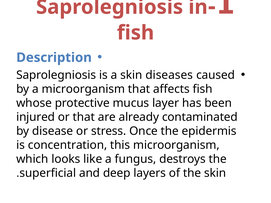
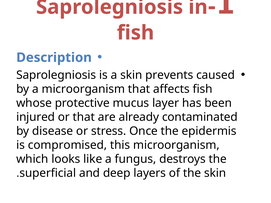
diseases: diseases -> prevents
concentration: concentration -> compromised
